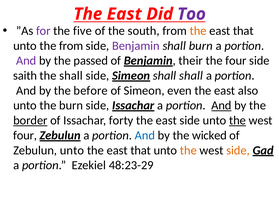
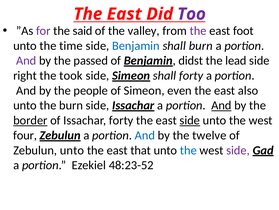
five: five -> said
south: south -> valley
the at (198, 31) colour: orange -> purple
that at (243, 31): that -> foot
the from: from -> time
Benjamin at (136, 46) colour: purple -> blue
their: their -> didst
the four: four -> lead
saith: saith -> right
the shall: shall -> took
shall shall: shall -> forty
before: before -> people
side at (190, 120) underline: none -> present
the at (237, 120) underline: present -> none
wicked: wicked -> twelve
the at (188, 150) colour: orange -> blue
side at (238, 150) colour: orange -> purple
48:23-29: 48:23-29 -> 48:23-52
